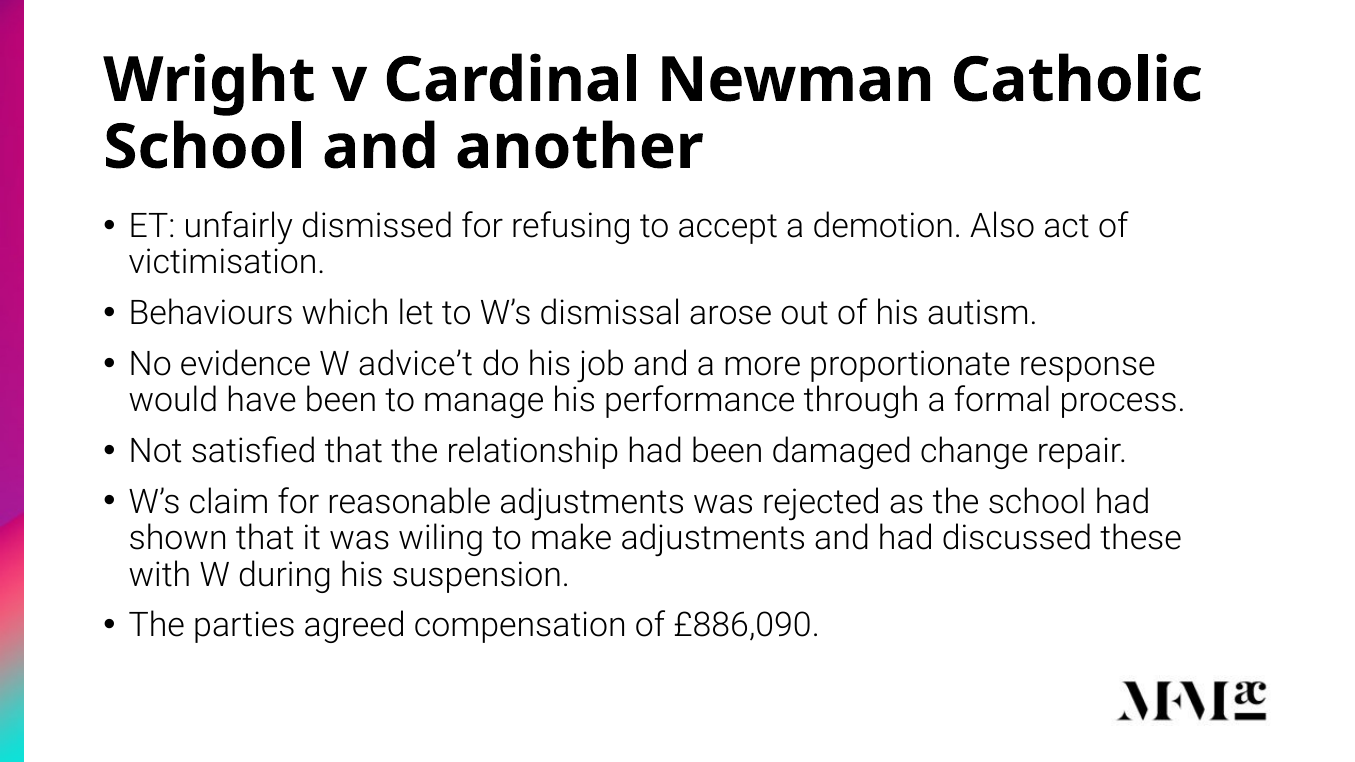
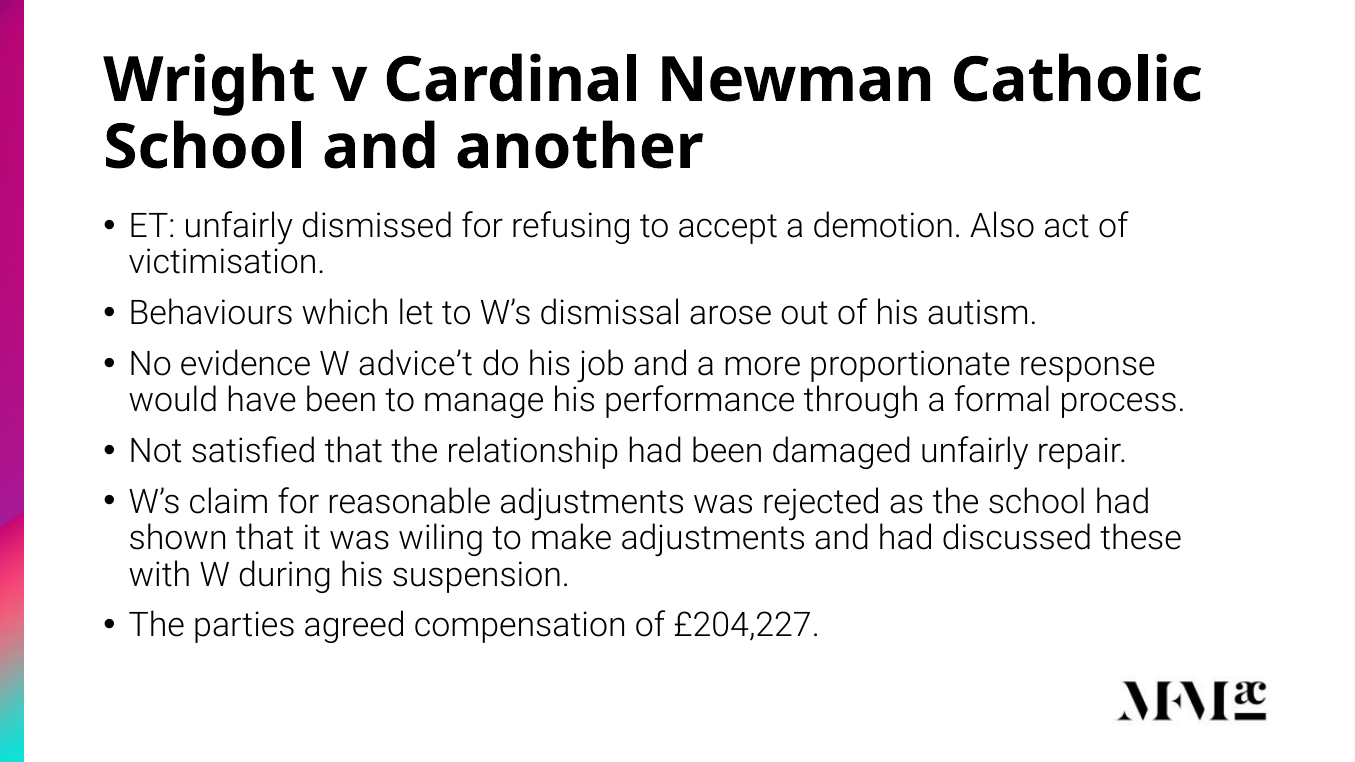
damaged change: change -> unfairly
£886,090: £886,090 -> £204,227
